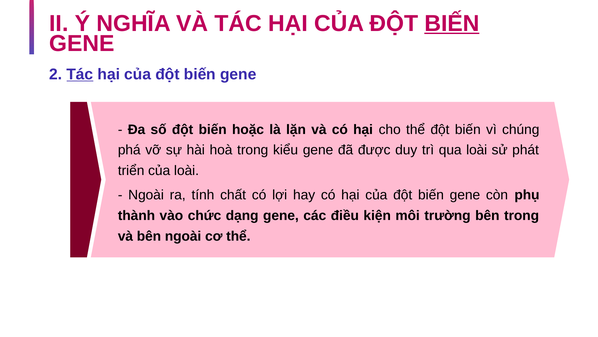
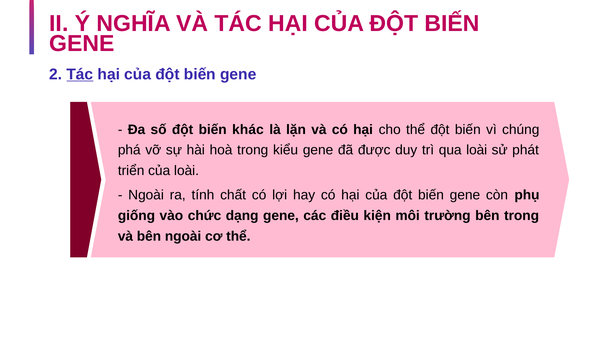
BIẾN at (452, 23) underline: present -> none
hoặc: hoặc -> khác
thành: thành -> giống
